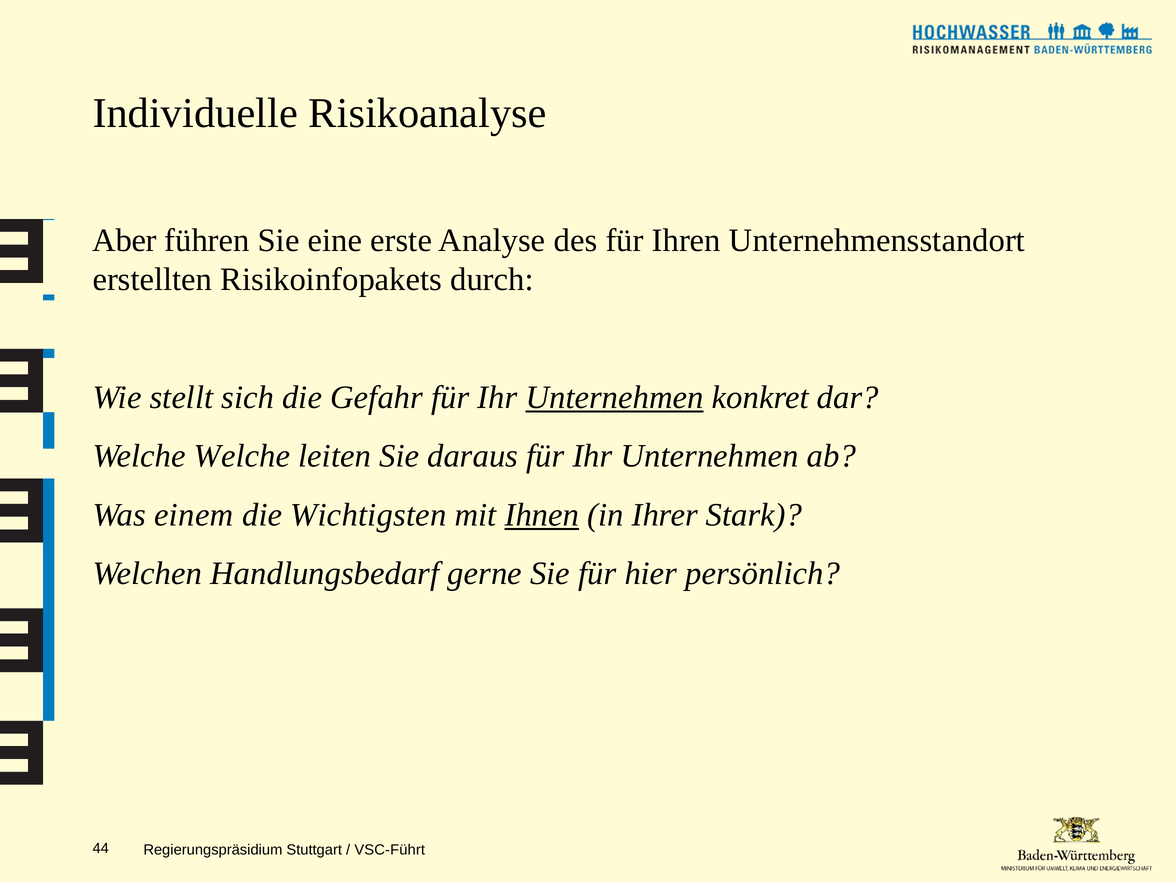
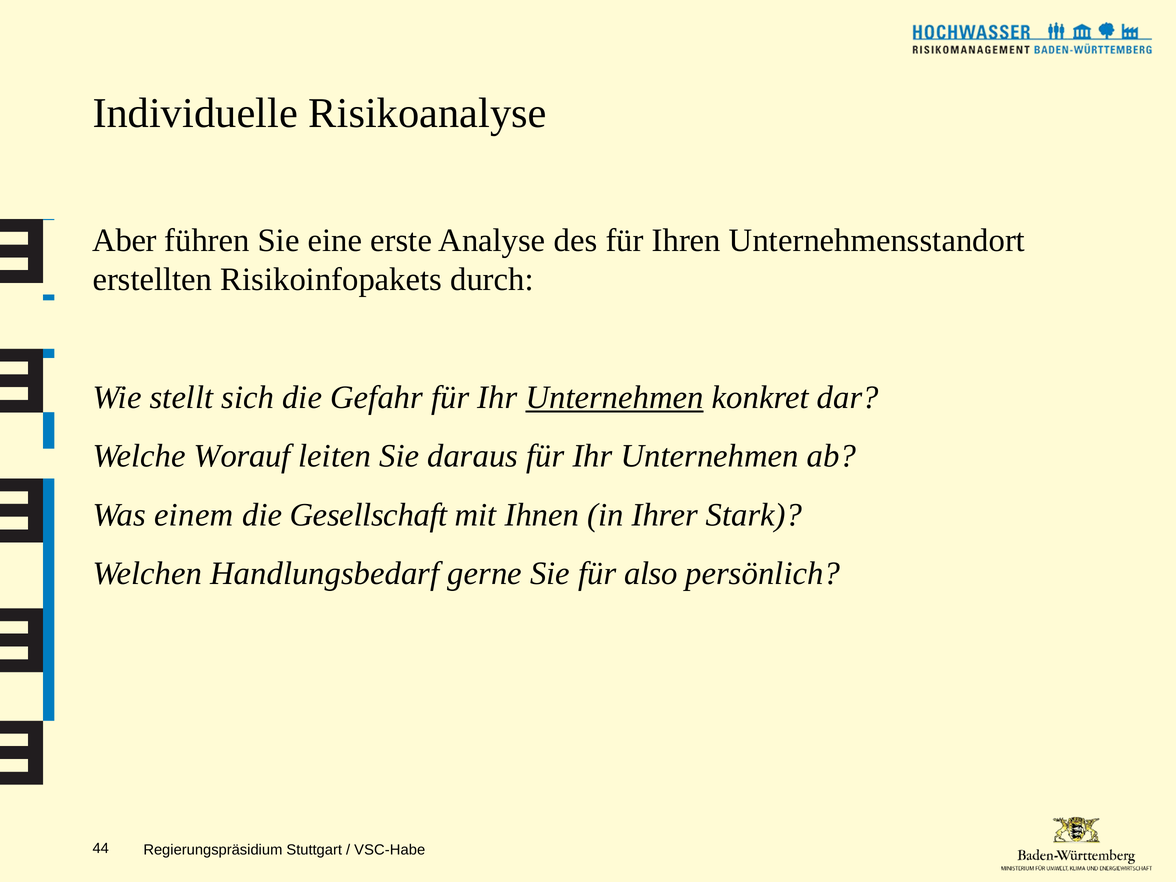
Welche Welche: Welche -> Worauf
Wichtigsten: Wichtigsten -> Gesellschaft
Ihnen underline: present -> none
hier: hier -> also
VSC-Führt: VSC-Führt -> VSC-Habe
